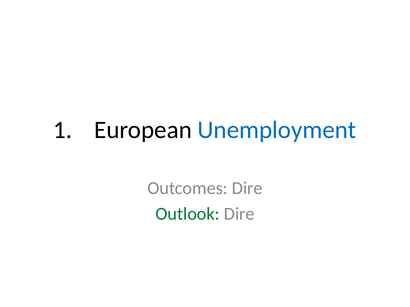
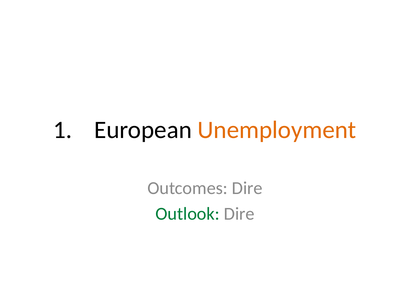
Unemployment colour: blue -> orange
